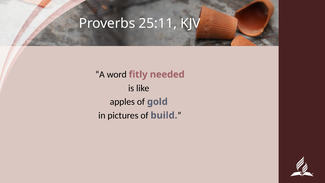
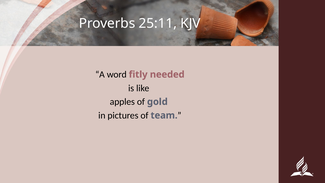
build: build -> team
